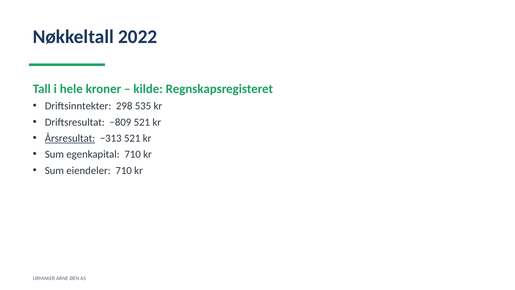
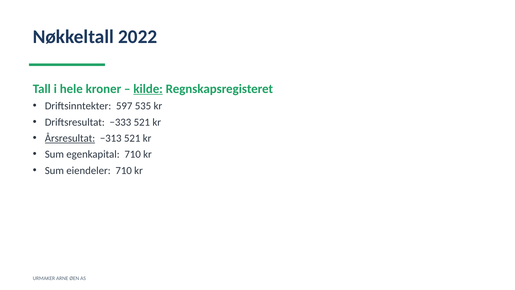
kilde underline: none -> present
298: 298 -> 597
−809: −809 -> −333
